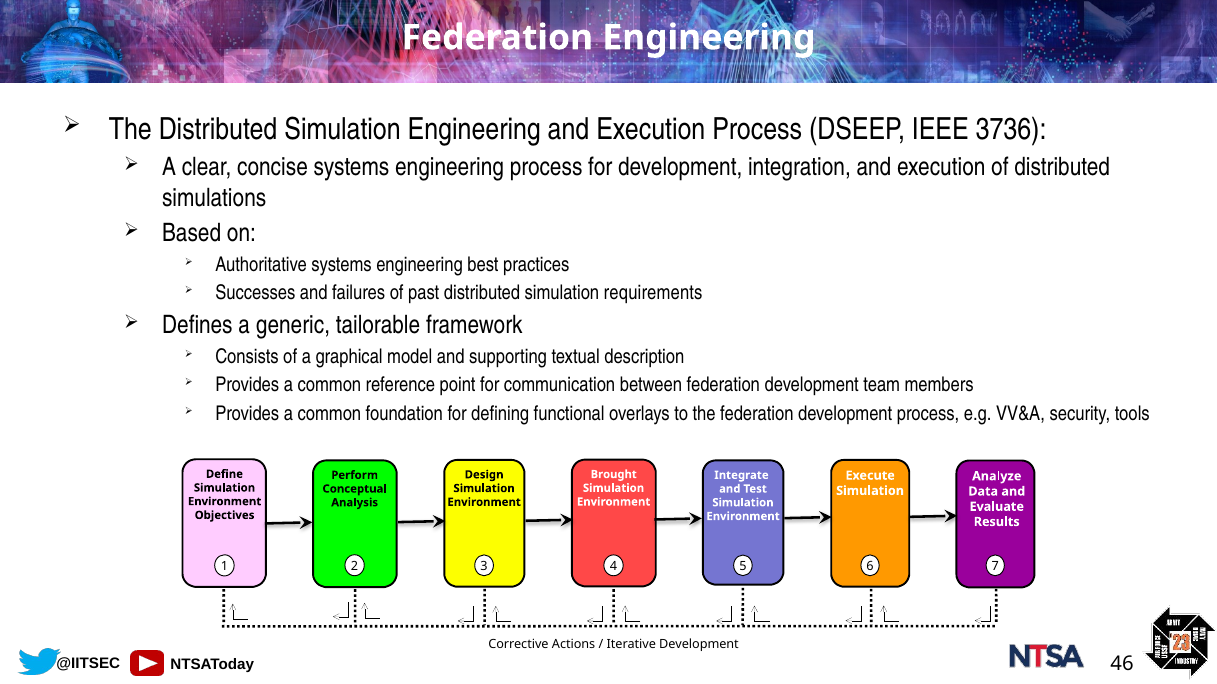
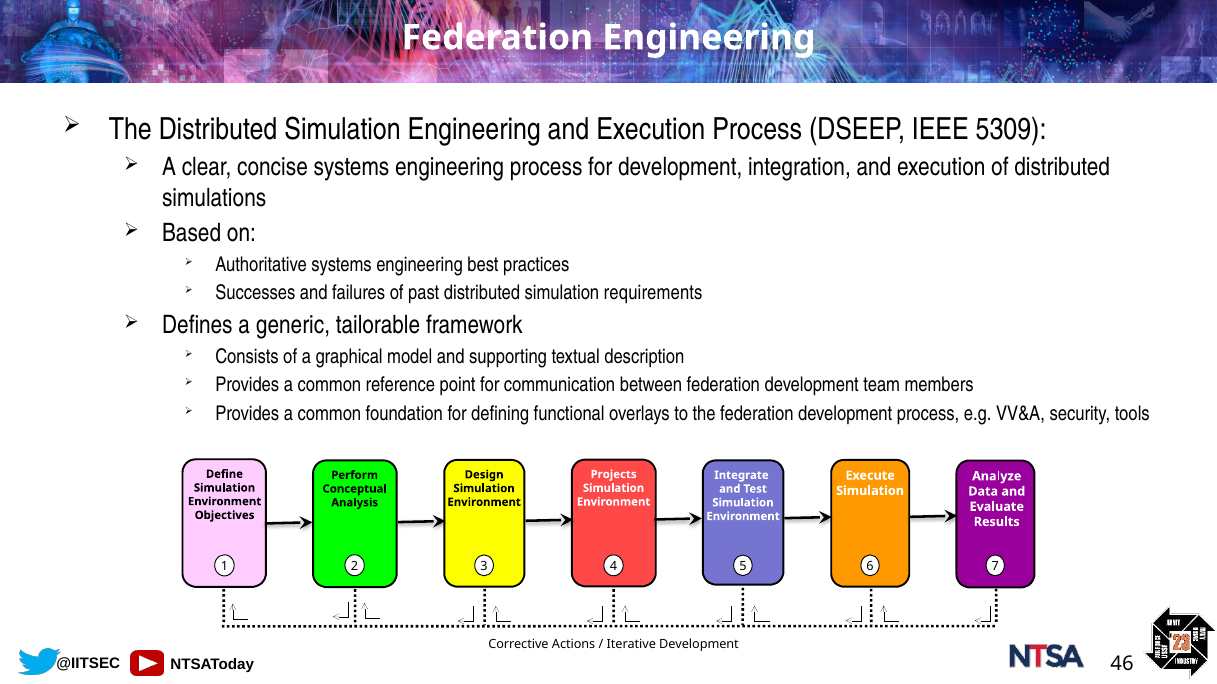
3736: 3736 -> 5309
Brought: Brought -> Projects
